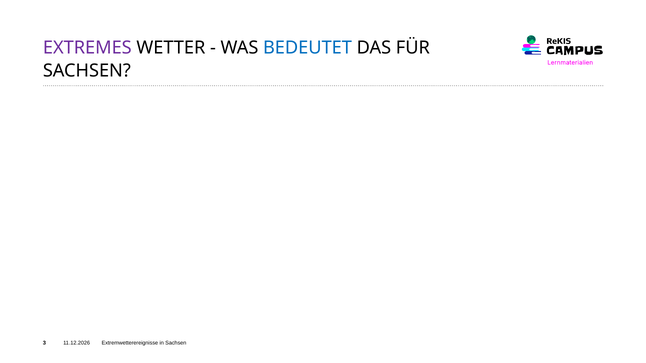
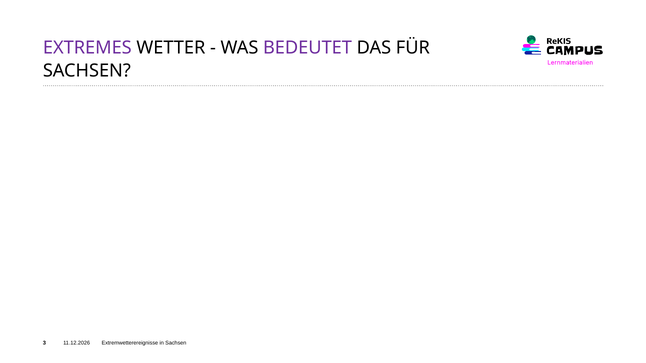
BEDEUTET colour: blue -> purple
